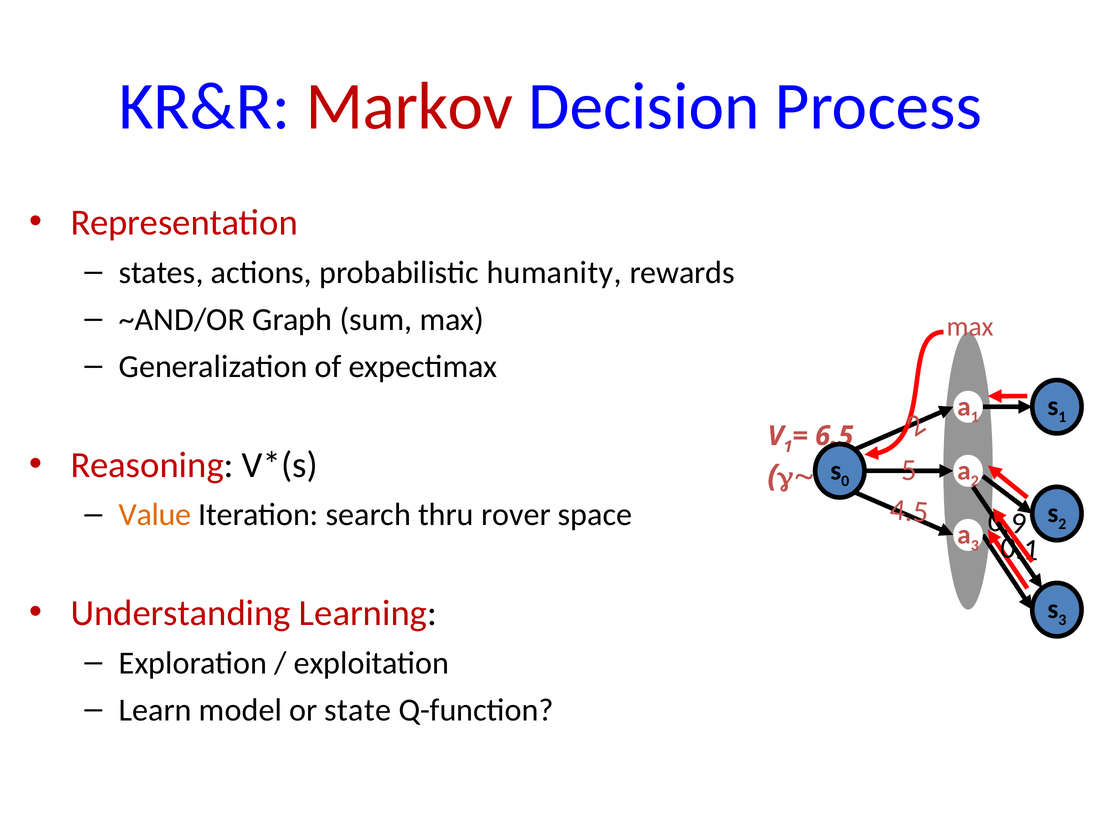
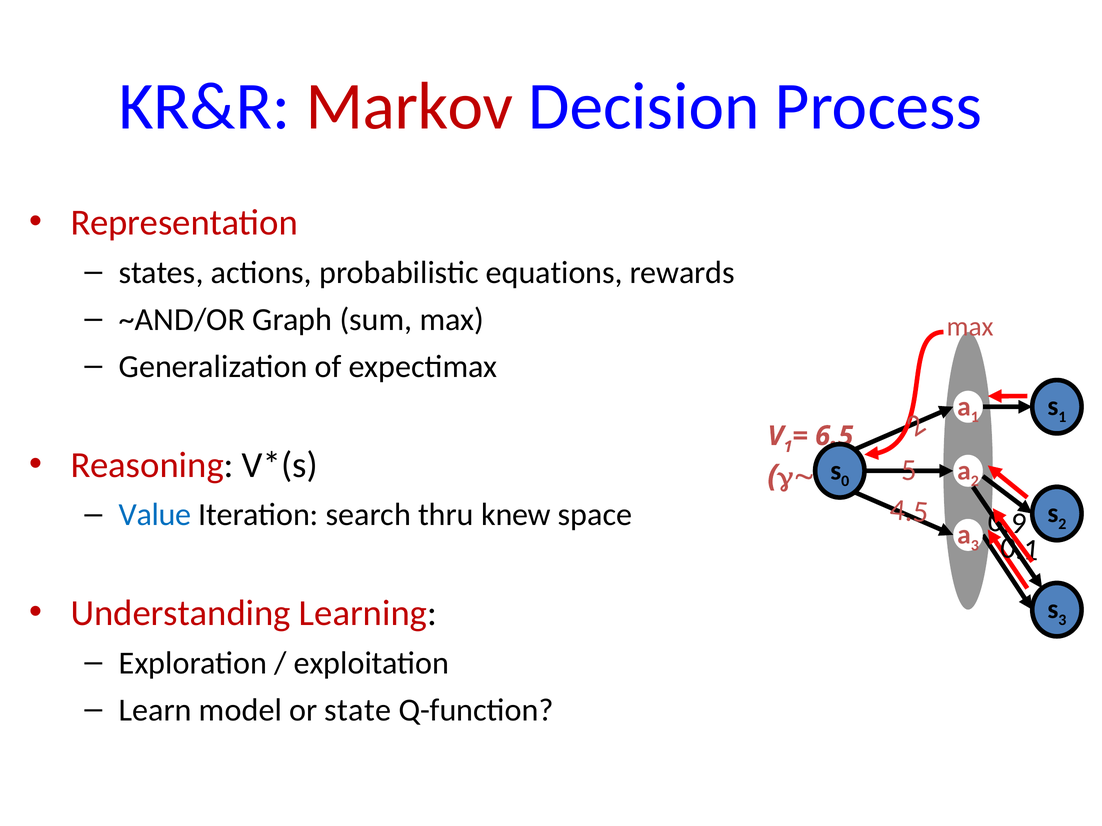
humanity: humanity -> equations
Value colour: orange -> blue
rover: rover -> knew
